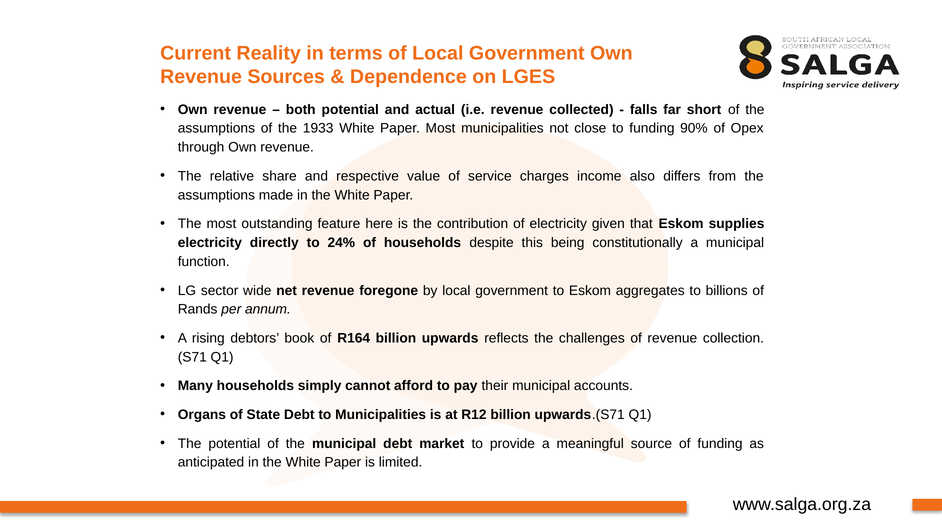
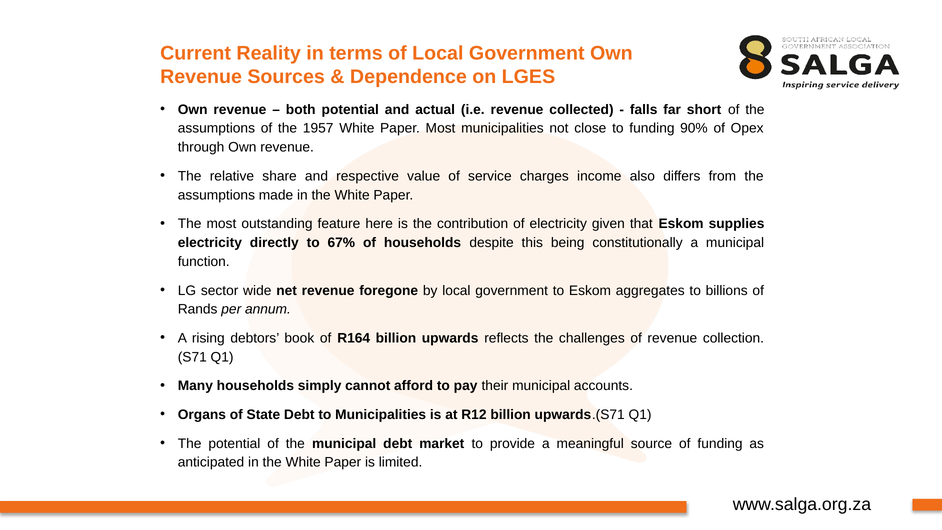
1933: 1933 -> 1957
24%: 24% -> 67%
